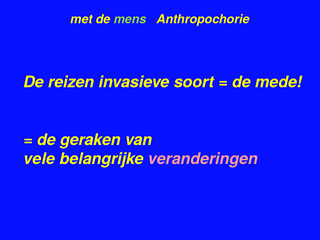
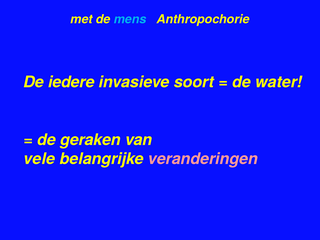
mens colour: light green -> light blue
reizen: reizen -> iedere
mede: mede -> water
